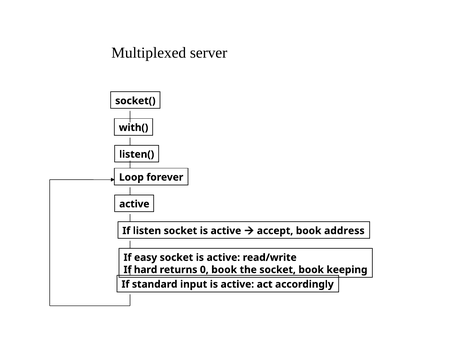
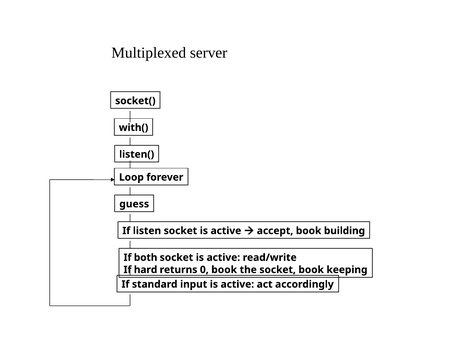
active at (134, 204): active -> guess
address: address -> building
easy: easy -> both
